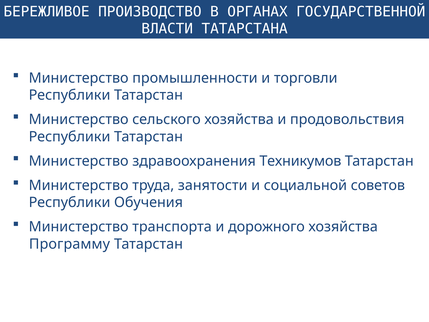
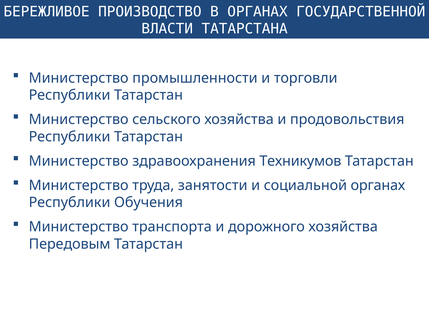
социальной советов: советов -> органах
Программу: Программу -> Передовым
